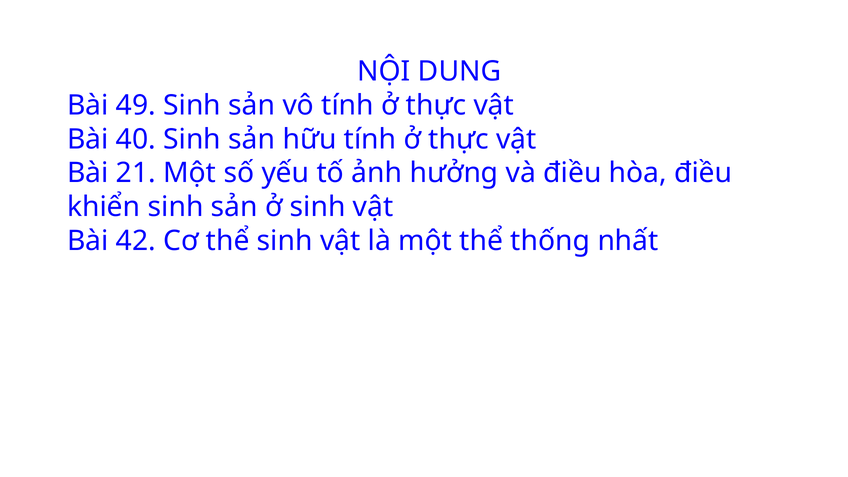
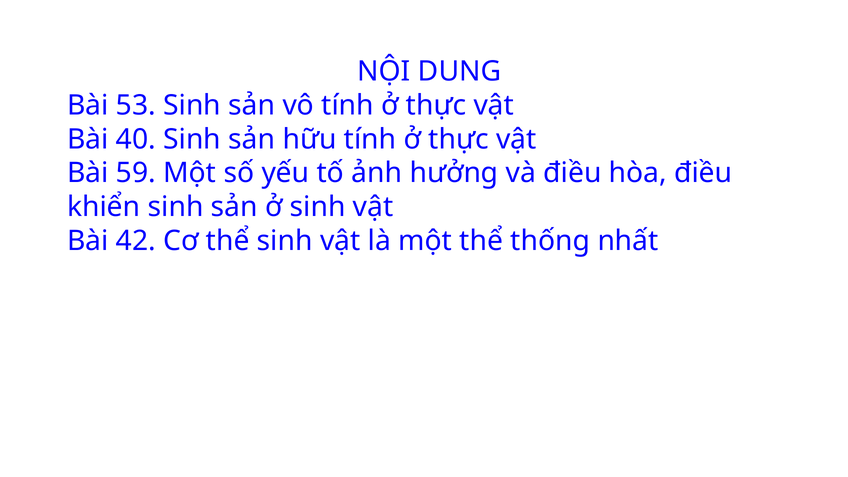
49: 49 -> 53
21: 21 -> 59
